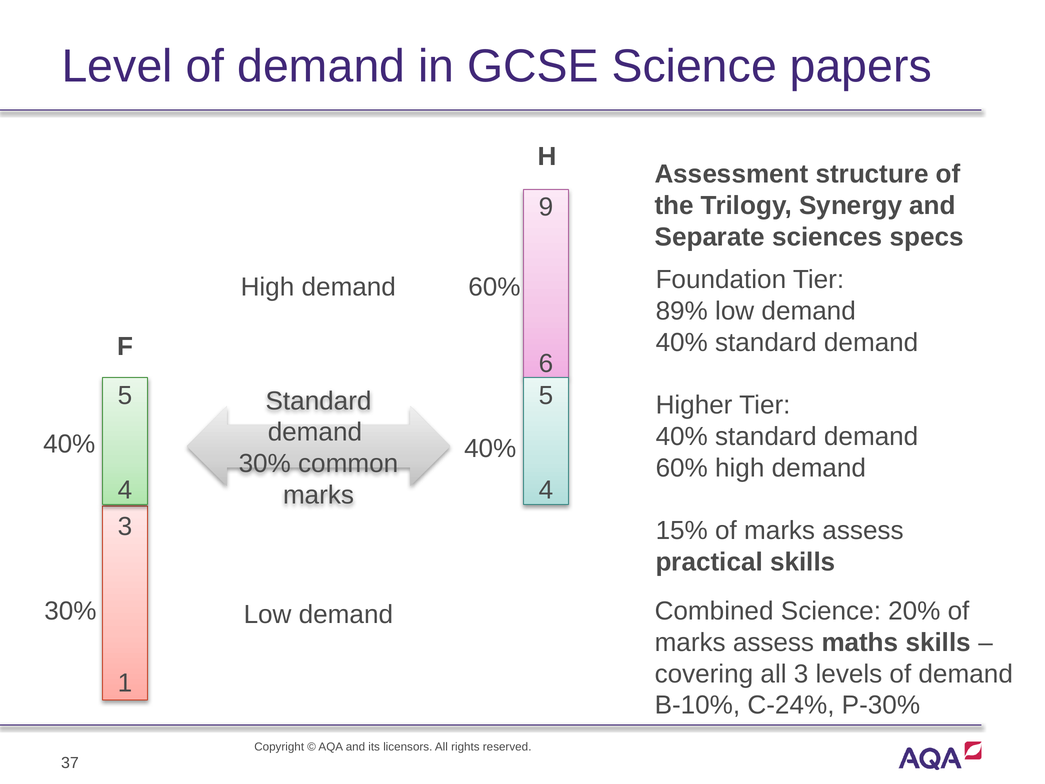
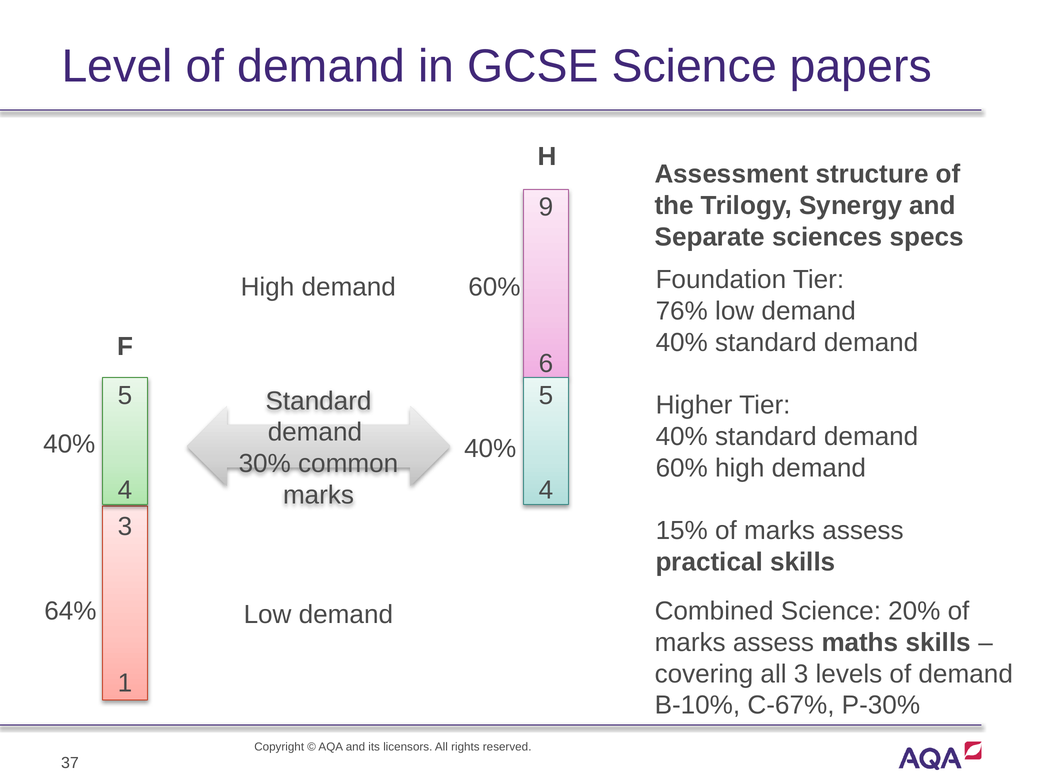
89%: 89% -> 76%
30% at (70, 611): 30% -> 64%
C-24%: C-24% -> C-67%
